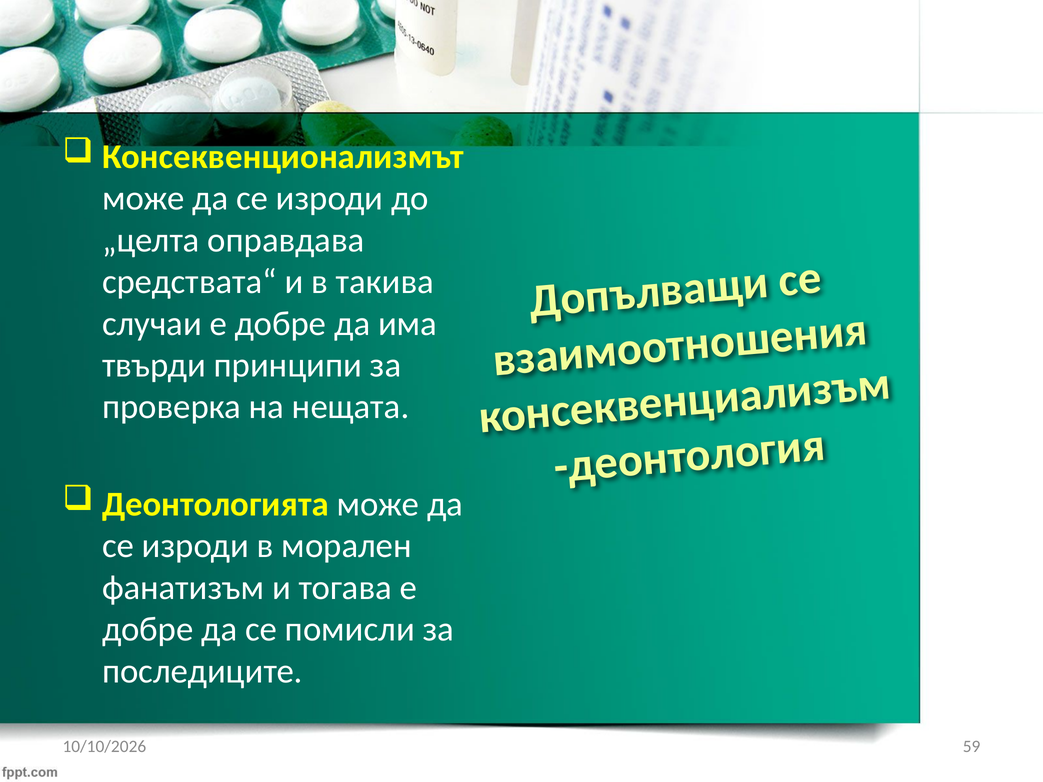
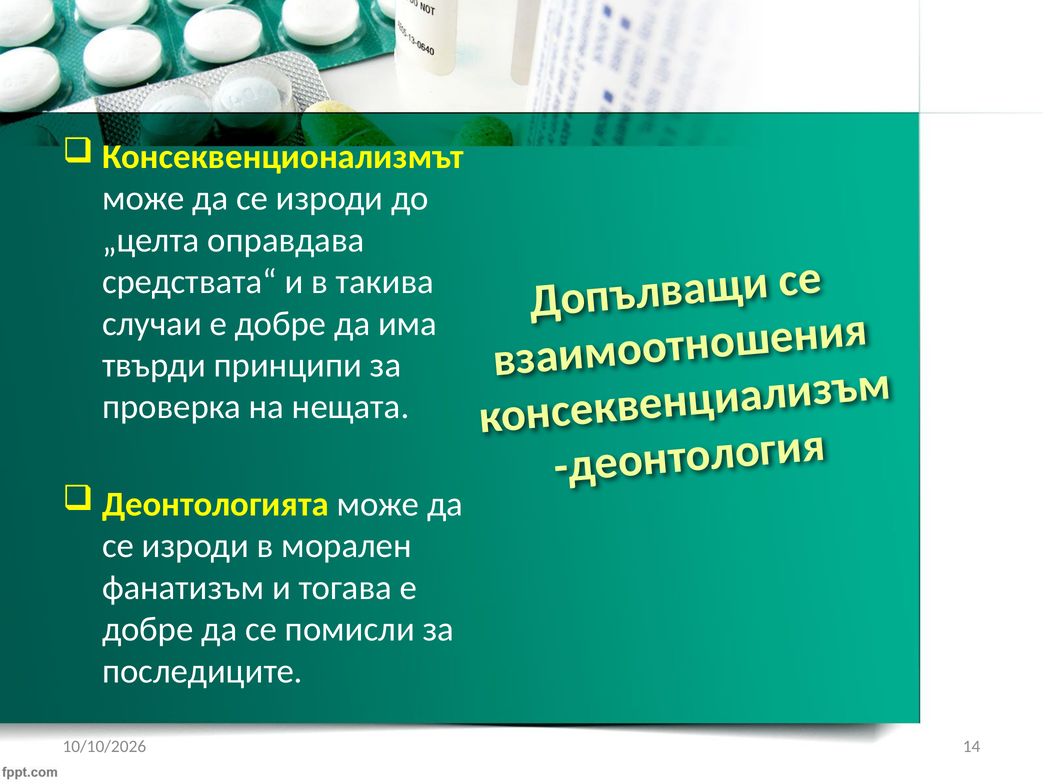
59: 59 -> 14
